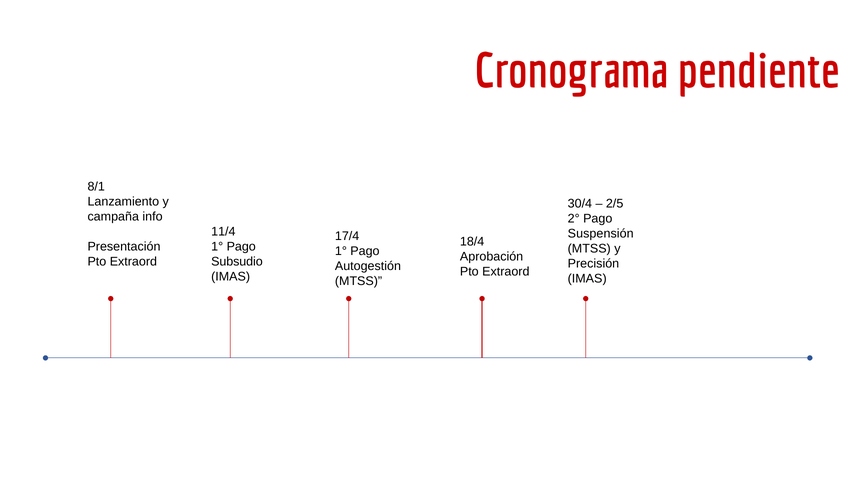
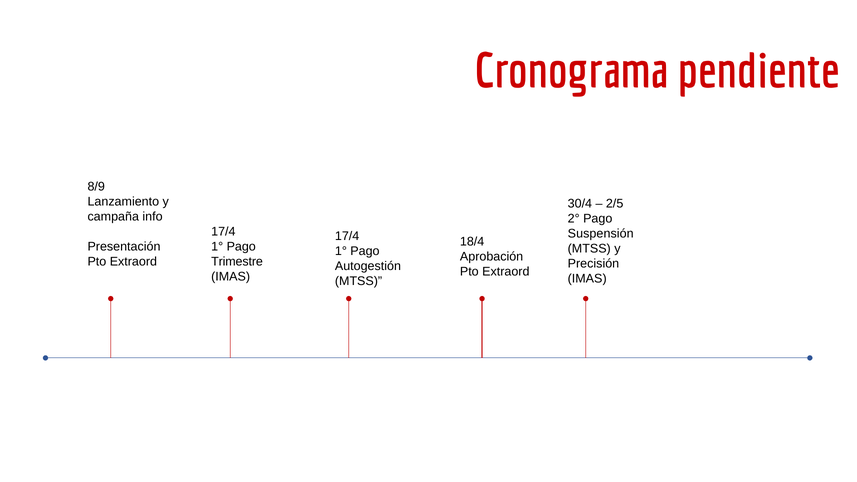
8/1: 8/1 -> 8/9
11/4 at (223, 232): 11/4 -> 17/4
Subsudio: Subsudio -> Trimestre
